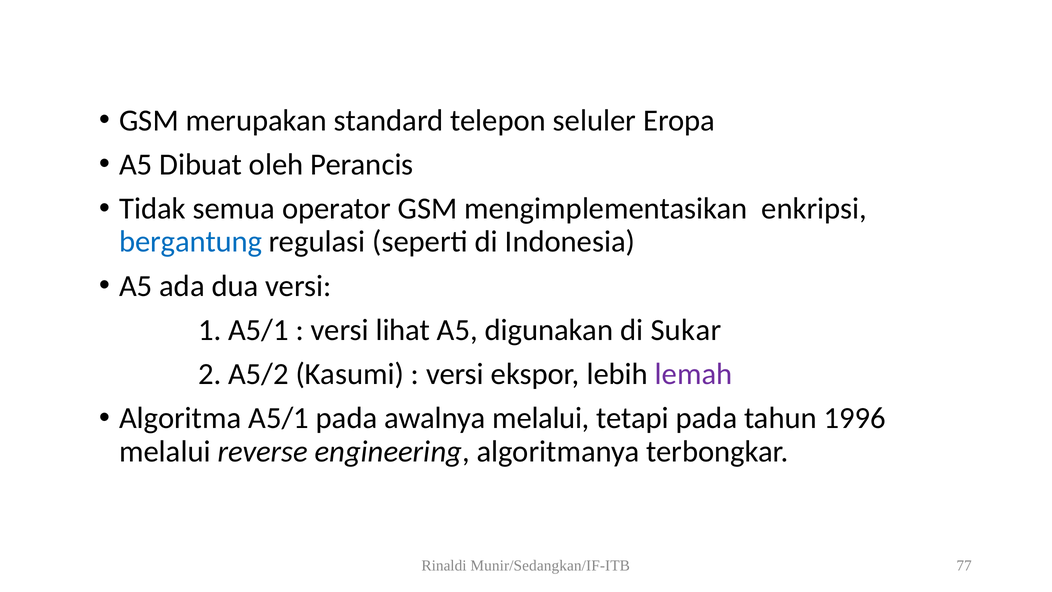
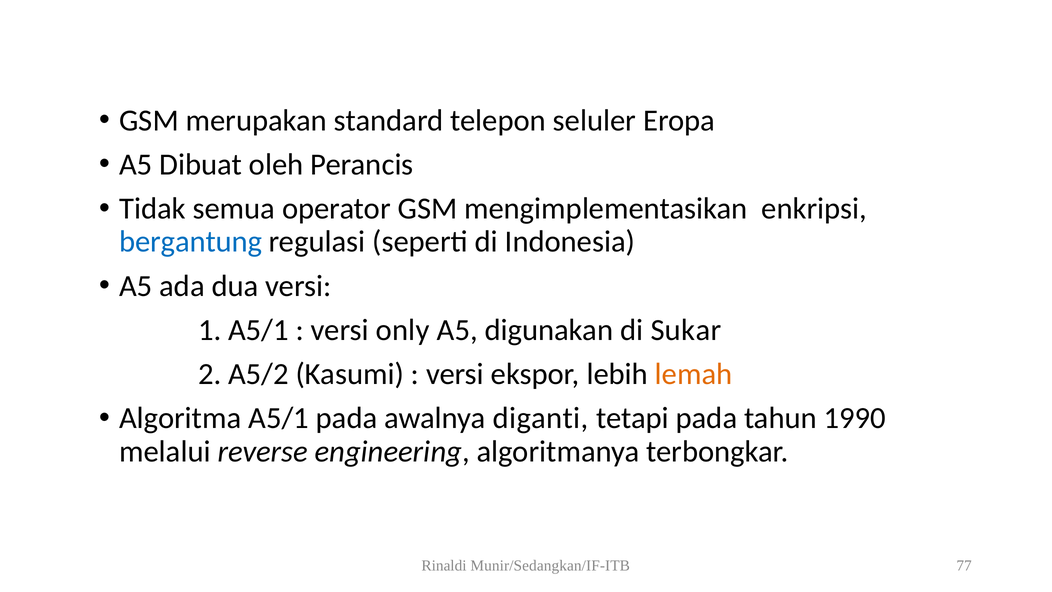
lihat: lihat -> only
lemah colour: purple -> orange
awalnya melalui: melalui -> diganti
1996: 1996 -> 1990
